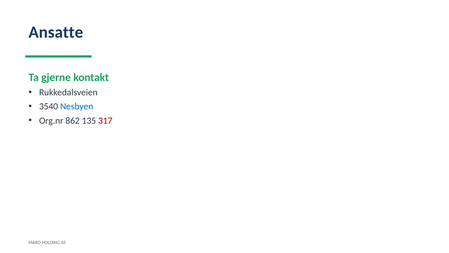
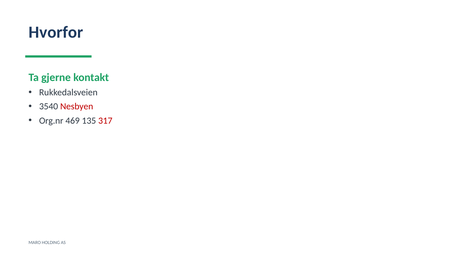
Ansatte: Ansatte -> Hvorfor
Nesbyen colour: blue -> red
862: 862 -> 469
